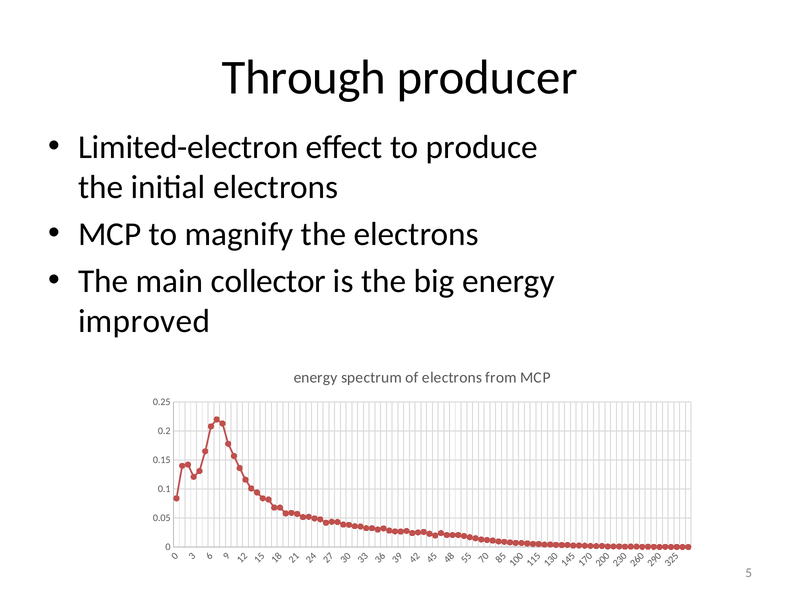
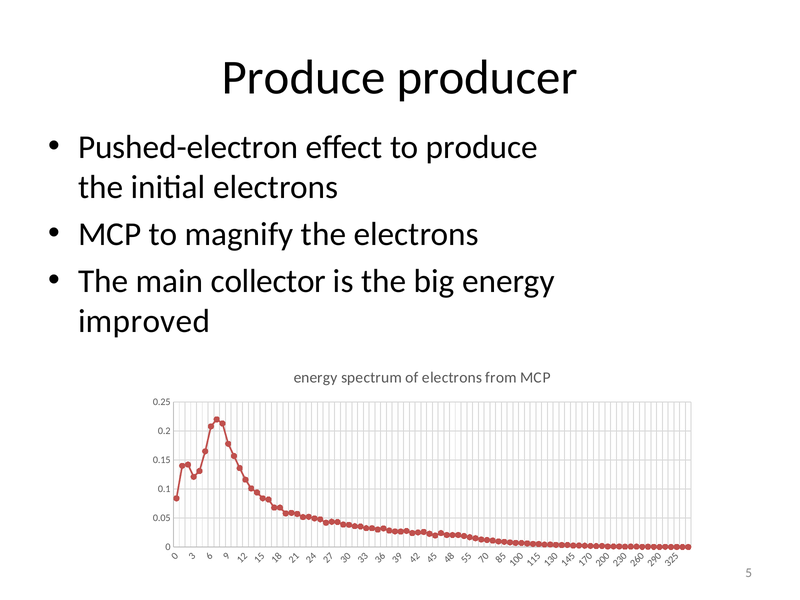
Through at (304, 77): Through -> Produce
Limited-electron: Limited-electron -> Pushed-electron
